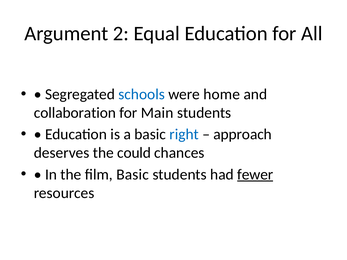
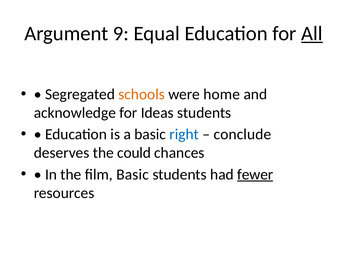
2: 2 -> 9
All underline: none -> present
schools colour: blue -> orange
collaboration: collaboration -> acknowledge
Main: Main -> Ideas
approach: approach -> conclude
